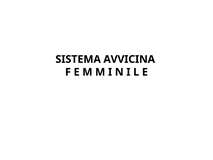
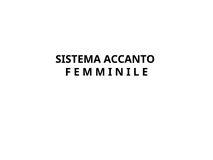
AVVICINA: AVVICINA -> ACCANTO
